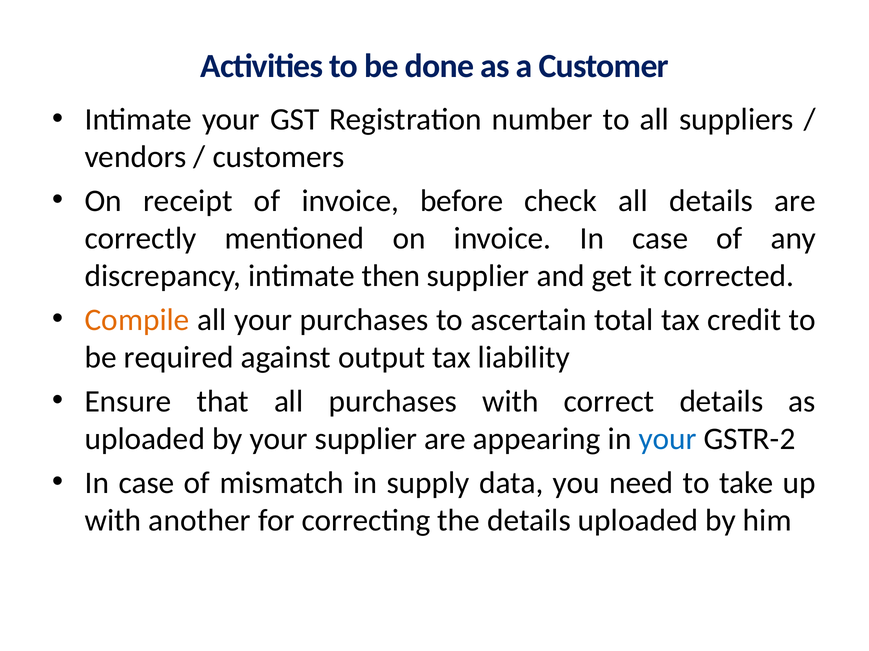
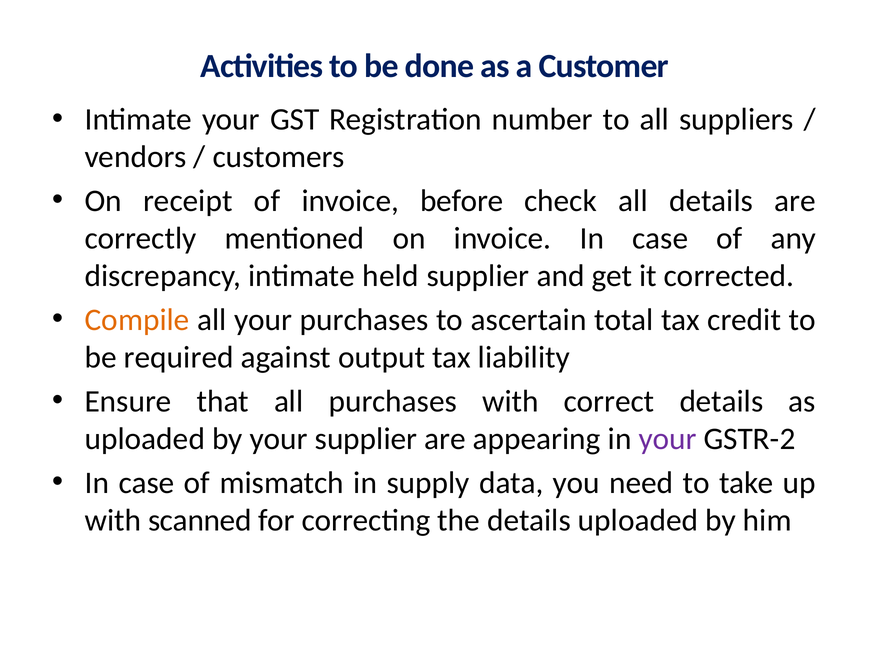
then: then -> held
your at (668, 439) colour: blue -> purple
another: another -> scanned
